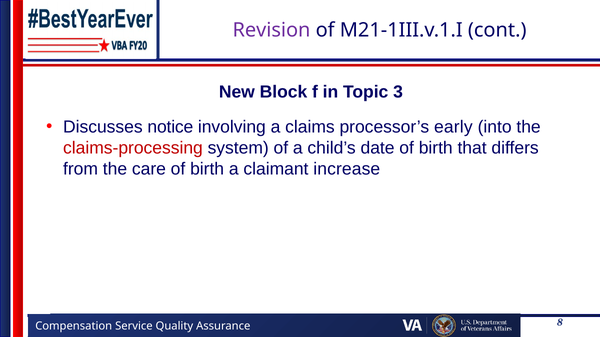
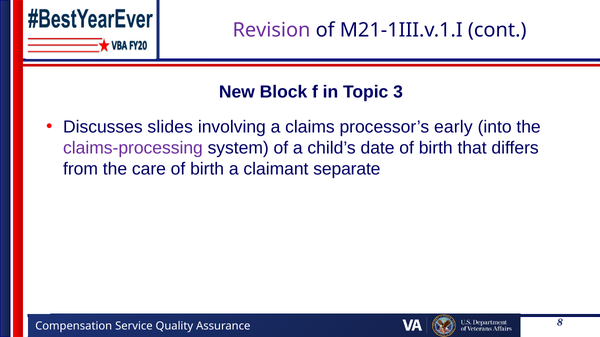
notice: notice -> slides
claims-processing colour: red -> purple
increase: increase -> separate
